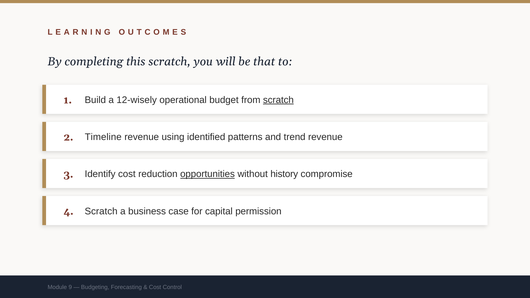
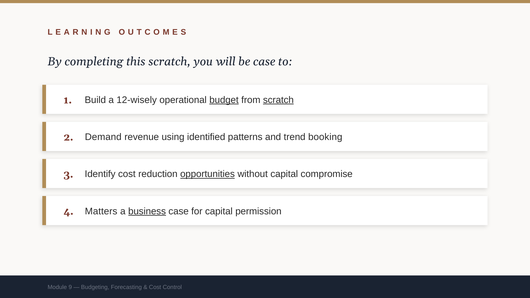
be that: that -> case
budget underline: none -> present
Timeline: Timeline -> Demand
trend revenue: revenue -> booking
without history: history -> capital
4 Scratch: Scratch -> Matters
business underline: none -> present
